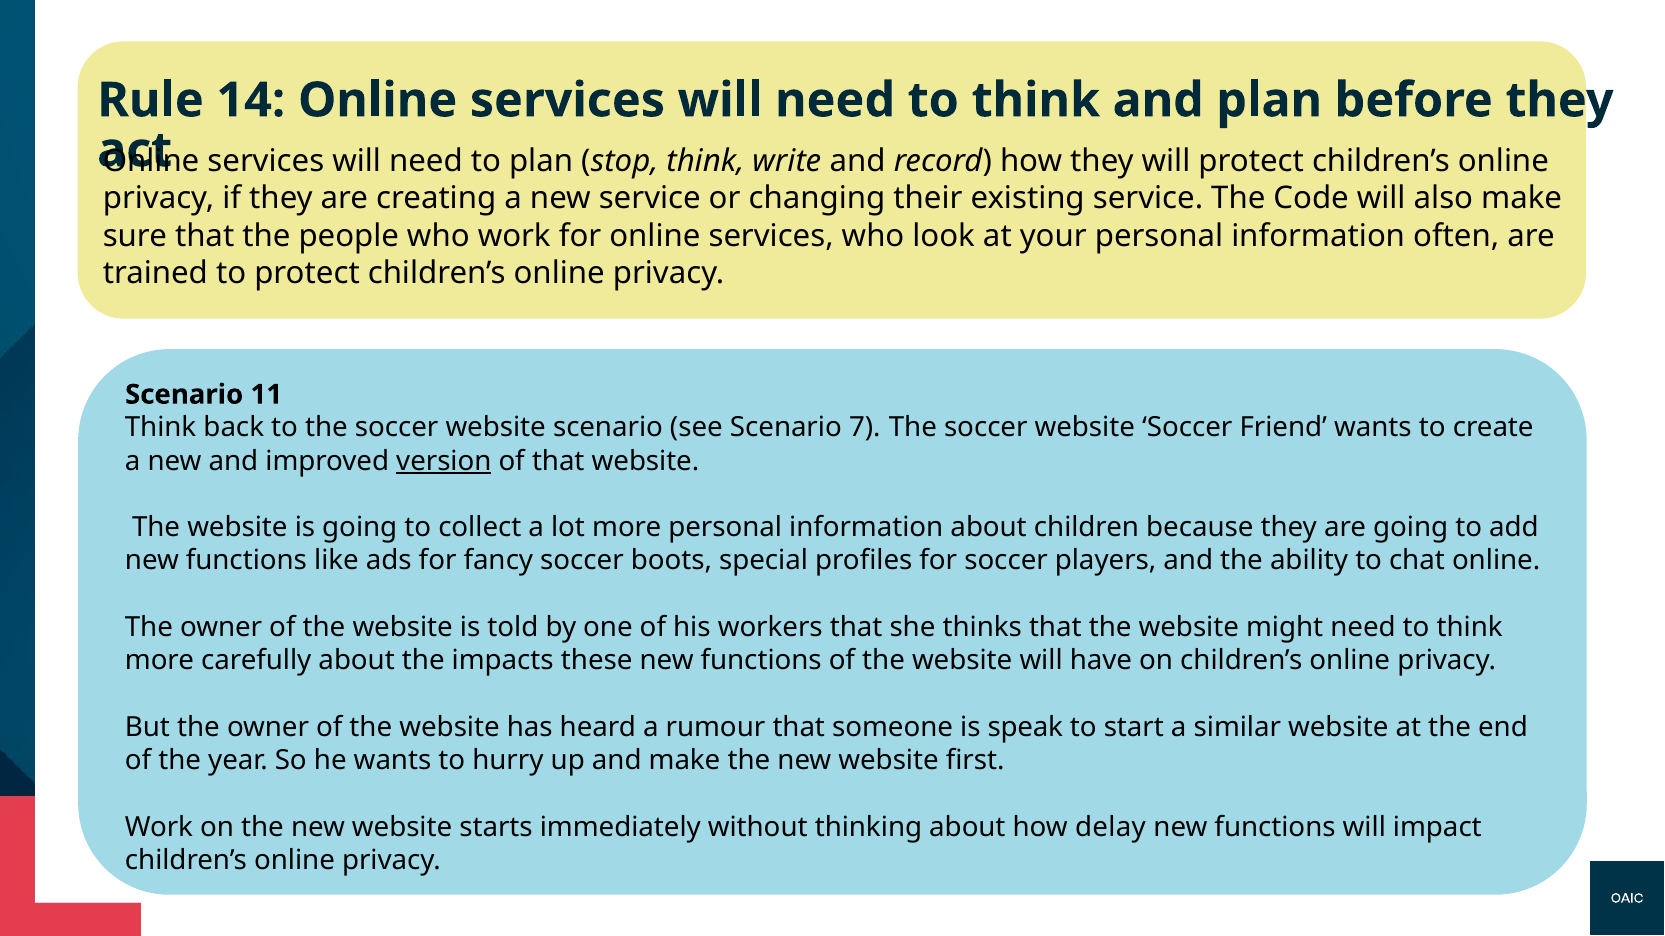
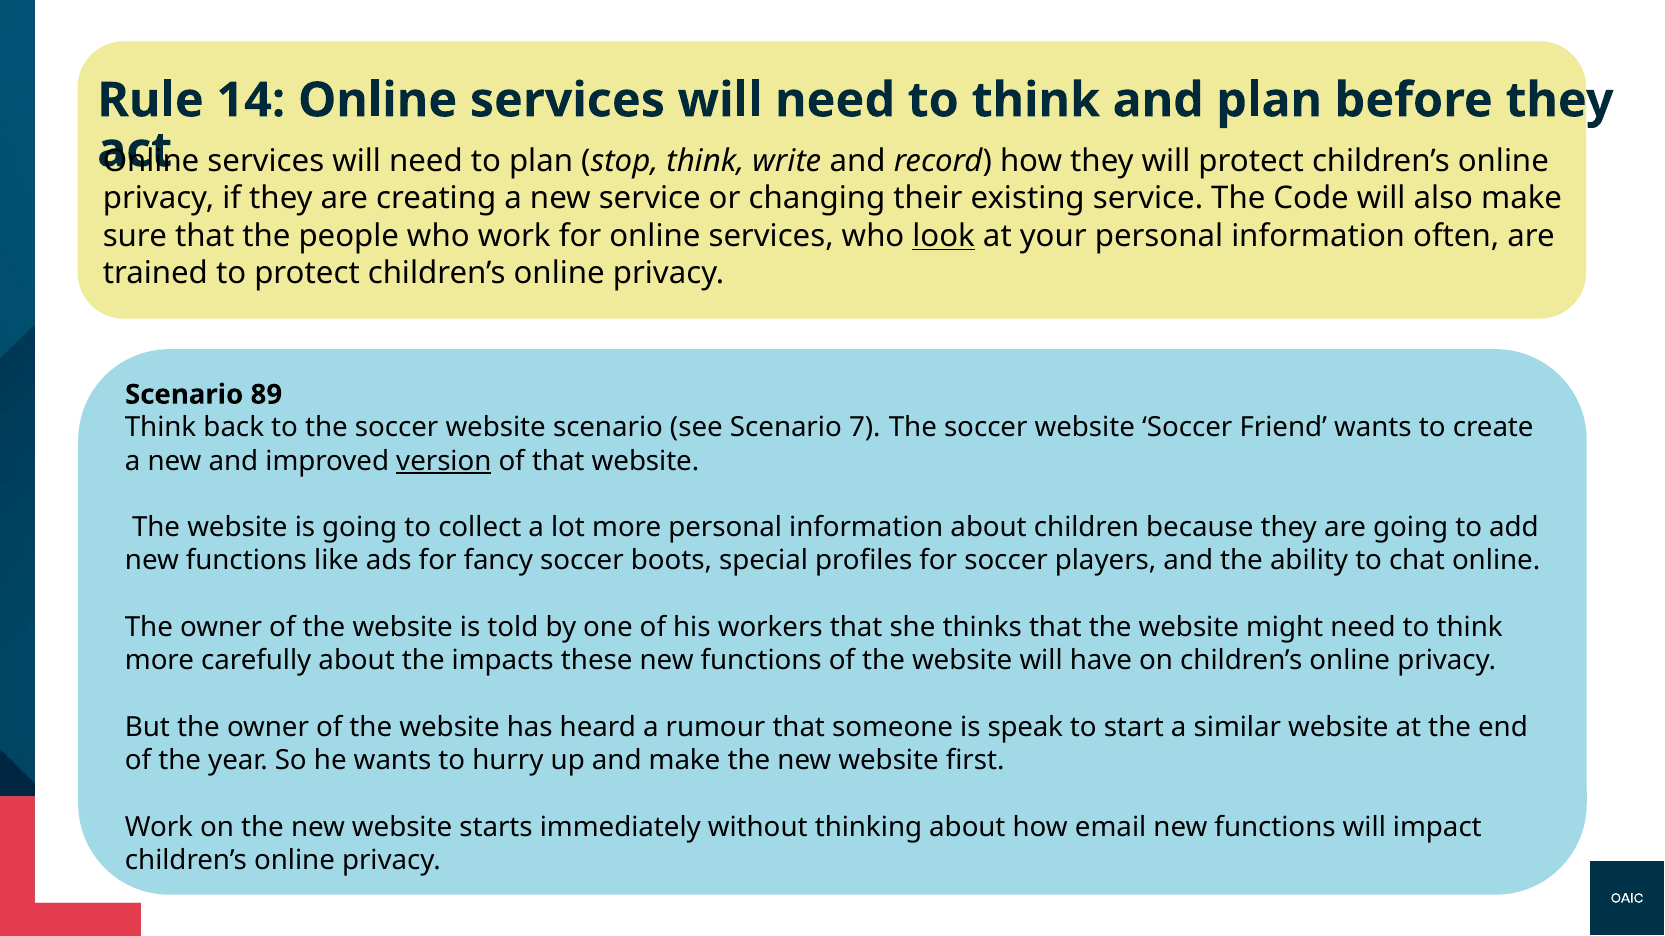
look underline: none -> present
11: 11 -> 89
delay: delay -> email
